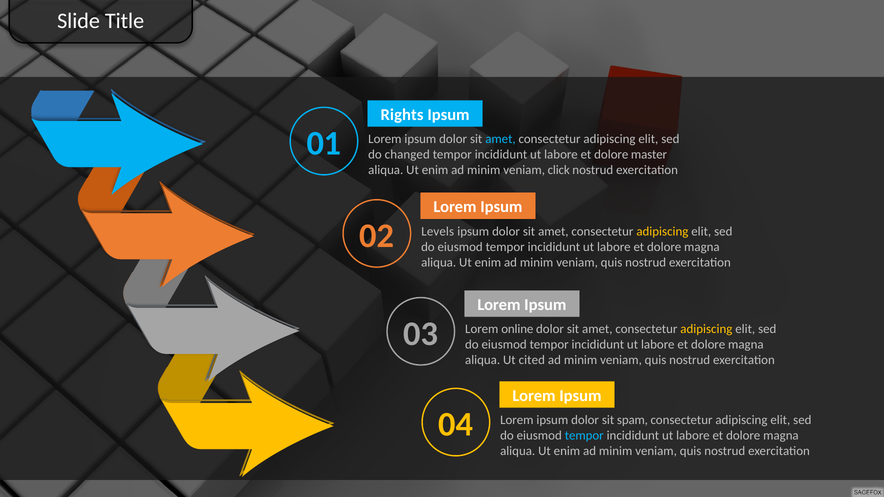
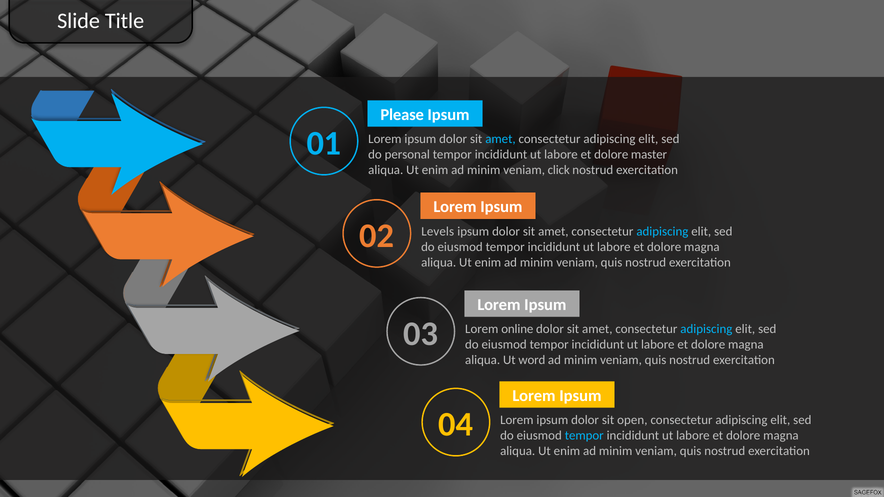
Rights: Rights -> Please
changed: changed -> personal
adipiscing at (662, 231) colour: yellow -> light blue
adipiscing at (706, 329) colour: yellow -> light blue
cited: cited -> word
spam: spam -> open
